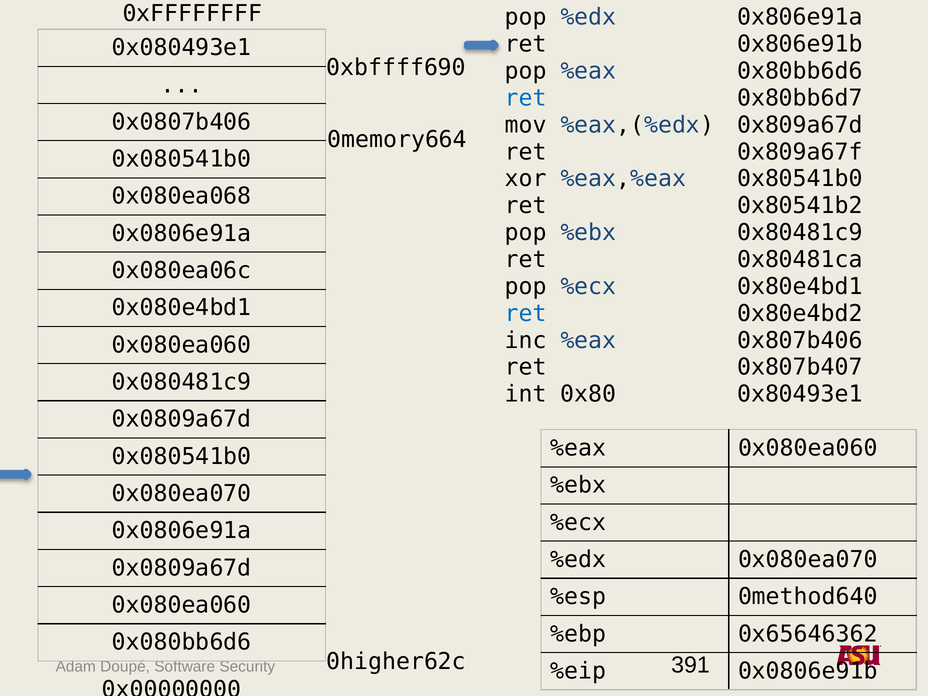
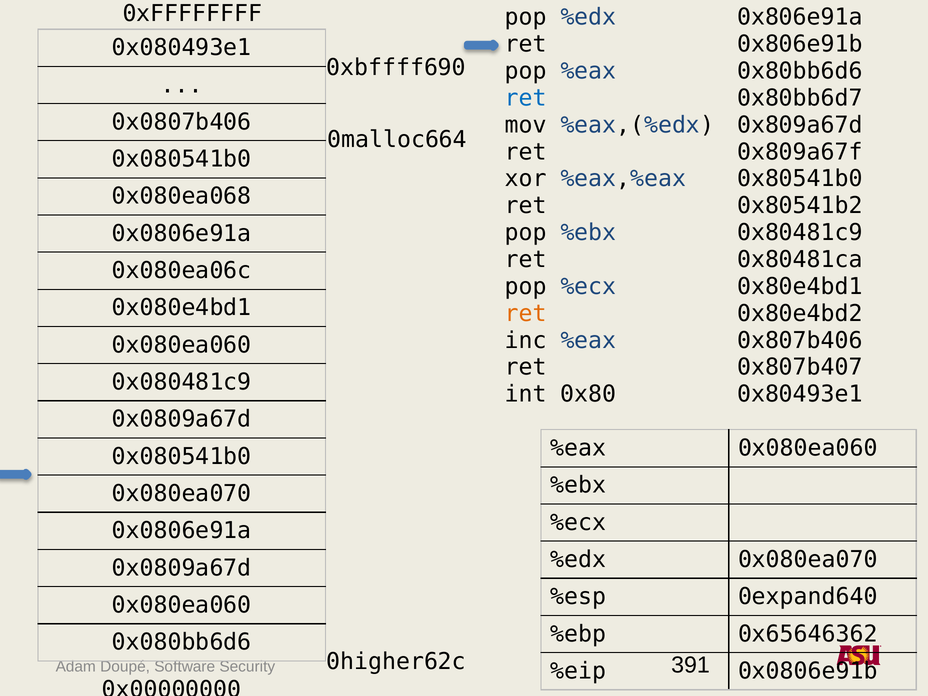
0memory664: 0memory664 -> 0malloc664
ret at (526, 313) colour: blue -> orange
0method640: 0method640 -> 0expand640
